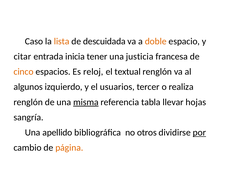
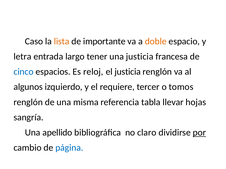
descuidada: descuidada -> importante
citar: citar -> letra
inicia: inicia -> largo
cinco colour: orange -> blue
el textual: textual -> justicia
usuarios: usuarios -> requiere
realiza: realiza -> tomos
misma underline: present -> none
otros: otros -> claro
página colour: orange -> blue
